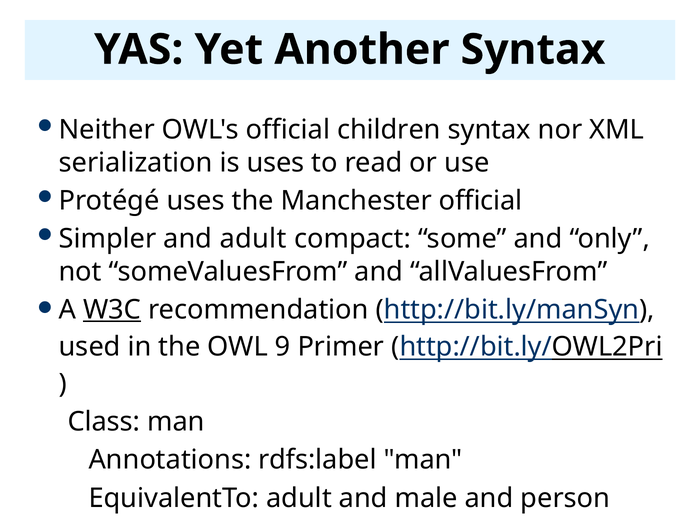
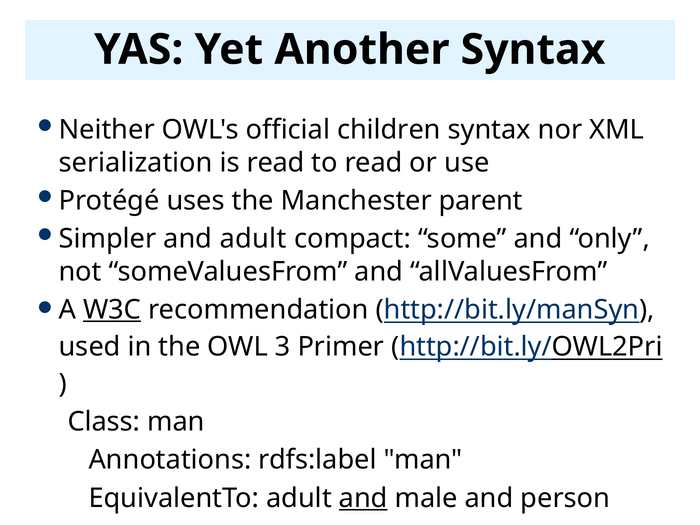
is uses: uses -> read
Manchester official: official -> parent
9: 9 -> 3
and at (363, 498) underline: none -> present
